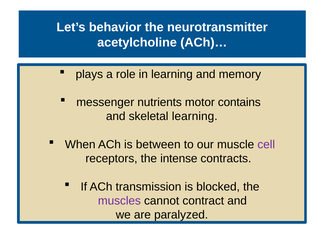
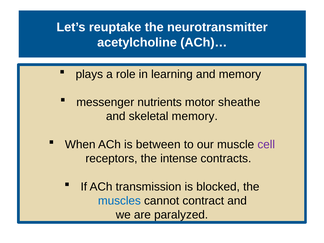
behavior: behavior -> reuptake
contains: contains -> sheathe
skeletal learning: learning -> memory
muscles colour: purple -> blue
